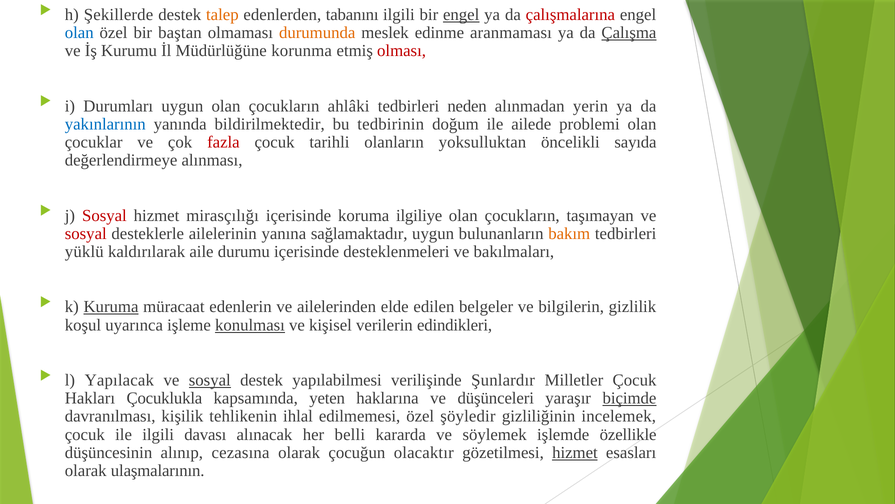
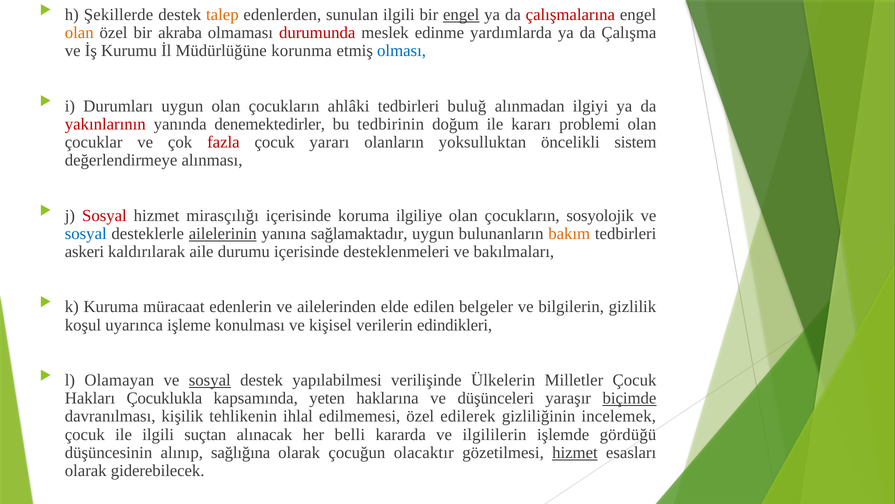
tabanını: tabanını -> sunulan
olan at (79, 33) colour: blue -> orange
baştan: baştan -> akraba
durumunda colour: orange -> red
aranmaması: aranmaması -> yardımlarda
Çalışma underline: present -> none
olması colour: red -> blue
neden: neden -> buluğ
yerin: yerin -> ilgiyi
yakınlarının colour: blue -> red
bildirilmektedir: bildirilmektedir -> denemektedirler
ailede: ailede -> kararı
tarihli: tarihli -> yararı
sayıda: sayıda -> sistem
taşımayan: taşımayan -> sosyolojik
sosyal at (86, 233) colour: red -> blue
ailelerinin underline: none -> present
yüklü: yüklü -> askeri
Kuruma underline: present -> none
konulması underline: present -> none
Yapılacak: Yapılacak -> Olamayan
Şunlardır: Şunlardır -> Ülkelerin
şöyledir: şöyledir -> edilerek
davası: davası -> suçtan
söylemek: söylemek -> ilgililerin
özellikle: özellikle -> gördüğü
cezasına: cezasına -> sağlığına
ulaşmalarının: ulaşmalarının -> giderebilecek
